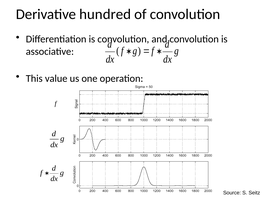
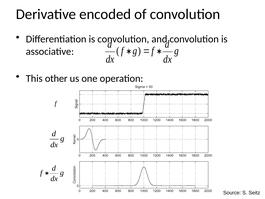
hundred: hundred -> encoded
value: value -> other
